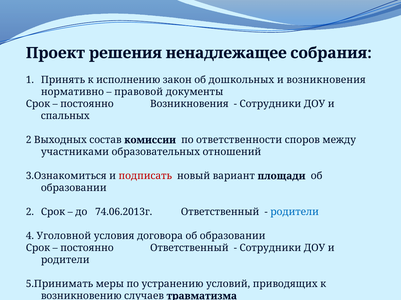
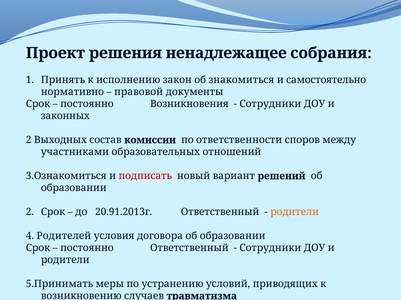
дошкольных: дошкольных -> знакомиться
и возникновения: возникновения -> самостоятельно
спальных: спальных -> законных
площади: площади -> решений
74.06.2013г: 74.06.2013г -> 20.91.2013г
родители at (295, 212) colour: blue -> orange
Уголовной: Уголовной -> Родителей
